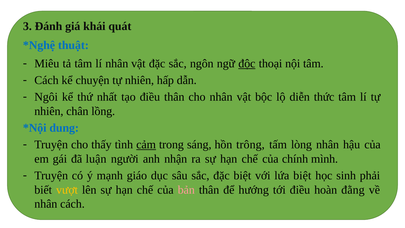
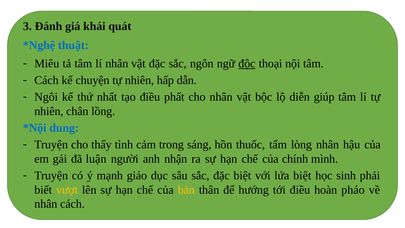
điều thân: thân -> phất
thức: thức -> giúp
cảm underline: present -> none
trông: trông -> thuốc
bản colour: pink -> yellow
đằng: đằng -> pháo
